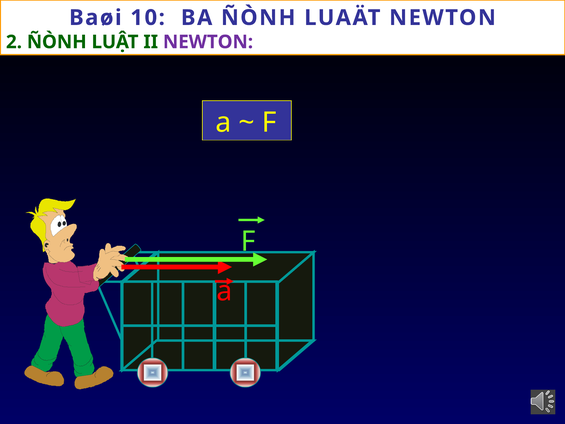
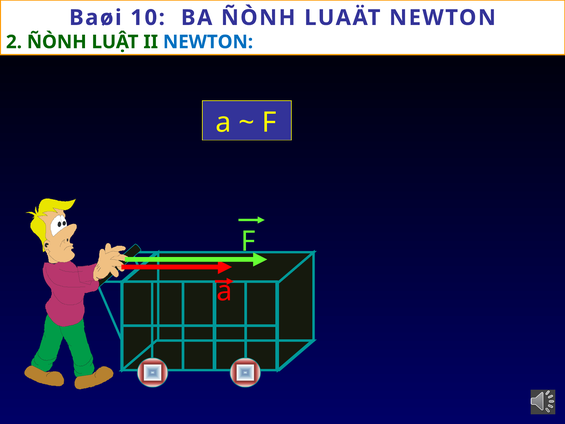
NEWTON at (208, 42) colour: purple -> blue
